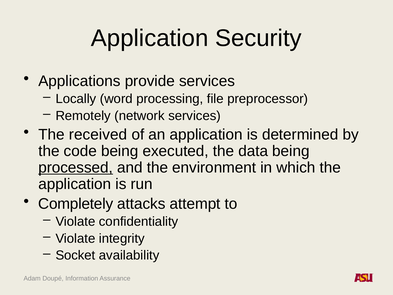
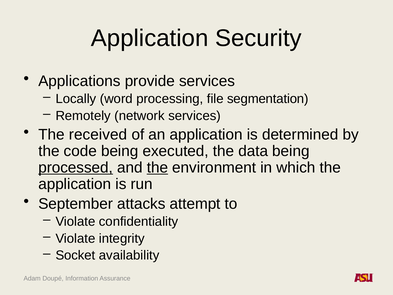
preprocessor: preprocessor -> segmentation
the at (157, 167) underline: none -> present
Completely: Completely -> September
